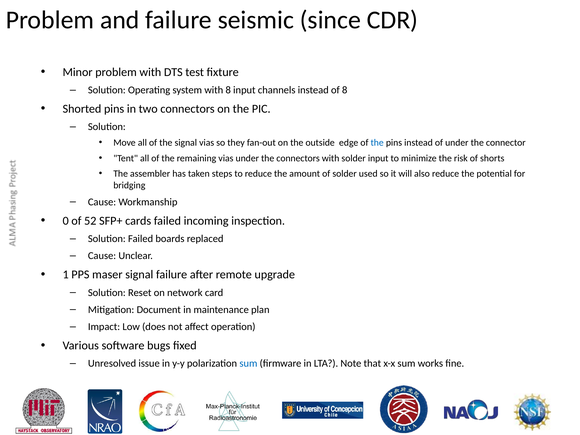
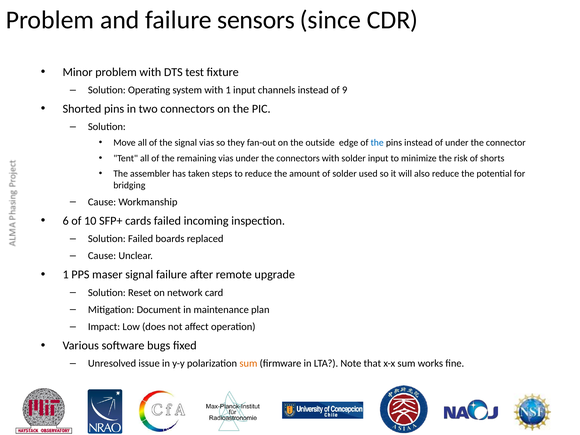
seismic: seismic -> sensors
with 8: 8 -> 1
of 8: 8 -> 9
0: 0 -> 6
52: 52 -> 10
sum at (248, 364) colour: blue -> orange
